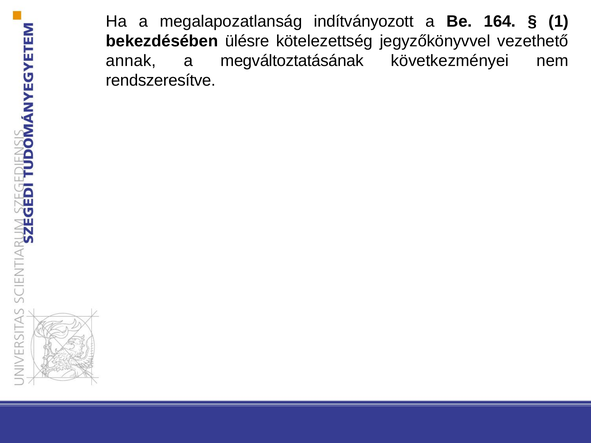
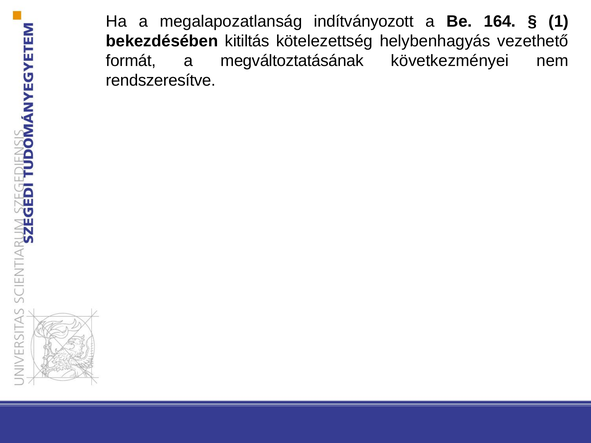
ülésre: ülésre -> kitiltás
jegyzőkönyvvel: jegyzőkönyvvel -> helybenhagyás
annak: annak -> formát
